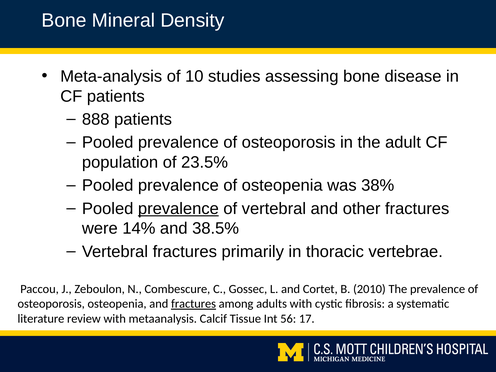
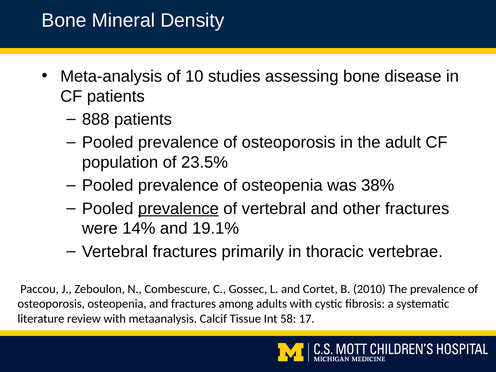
38.5%: 38.5% -> 19.1%
fractures at (194, 304) underline: present -> none
56: 56 -> 58
